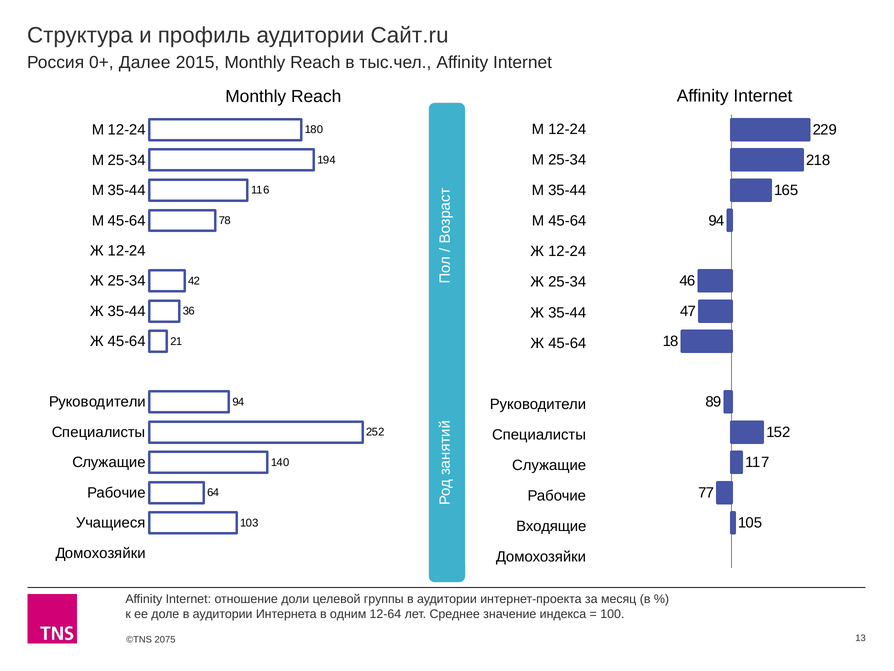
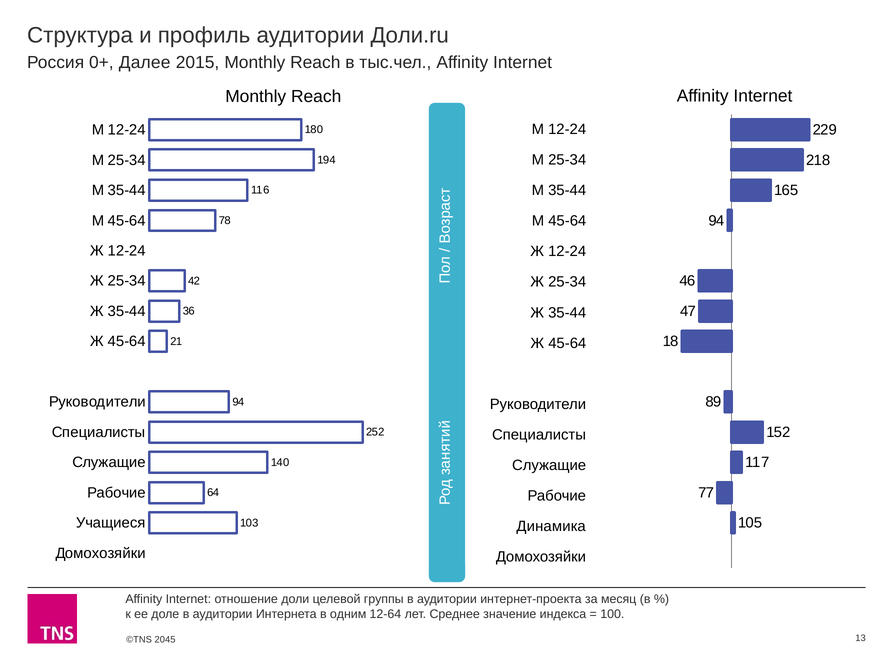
Сайт.ru: Сайт.ru -> Доли.ru
Входящие: Входящие -> Динамика
2075: 2075 -> 2045
